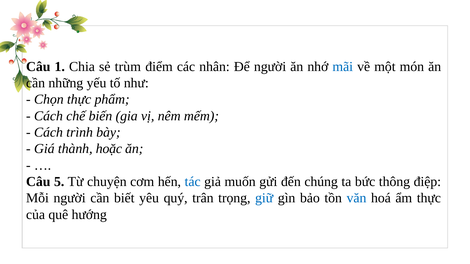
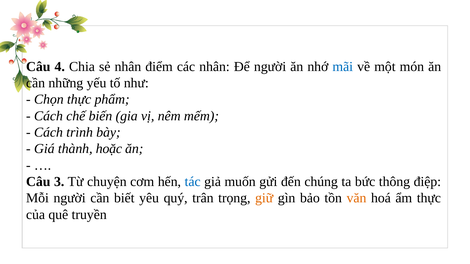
1: 1 -> 4
sẻ trùm: trùm -> nhân
5: 5 -> 3
giữ colour: blue -> orange
văn colour: blue -> orange
hướng: hướng -> truyền
